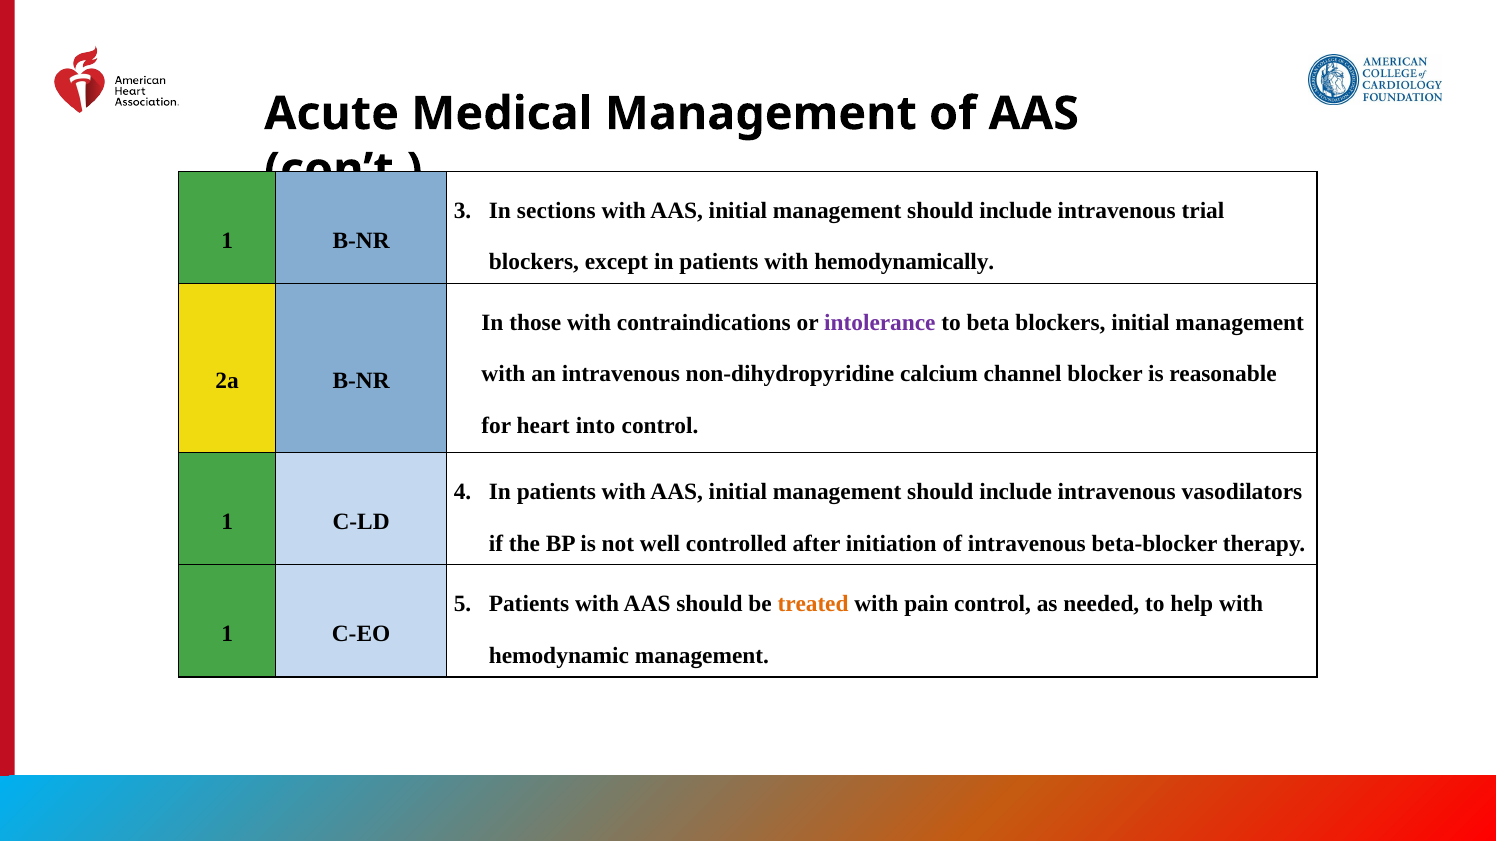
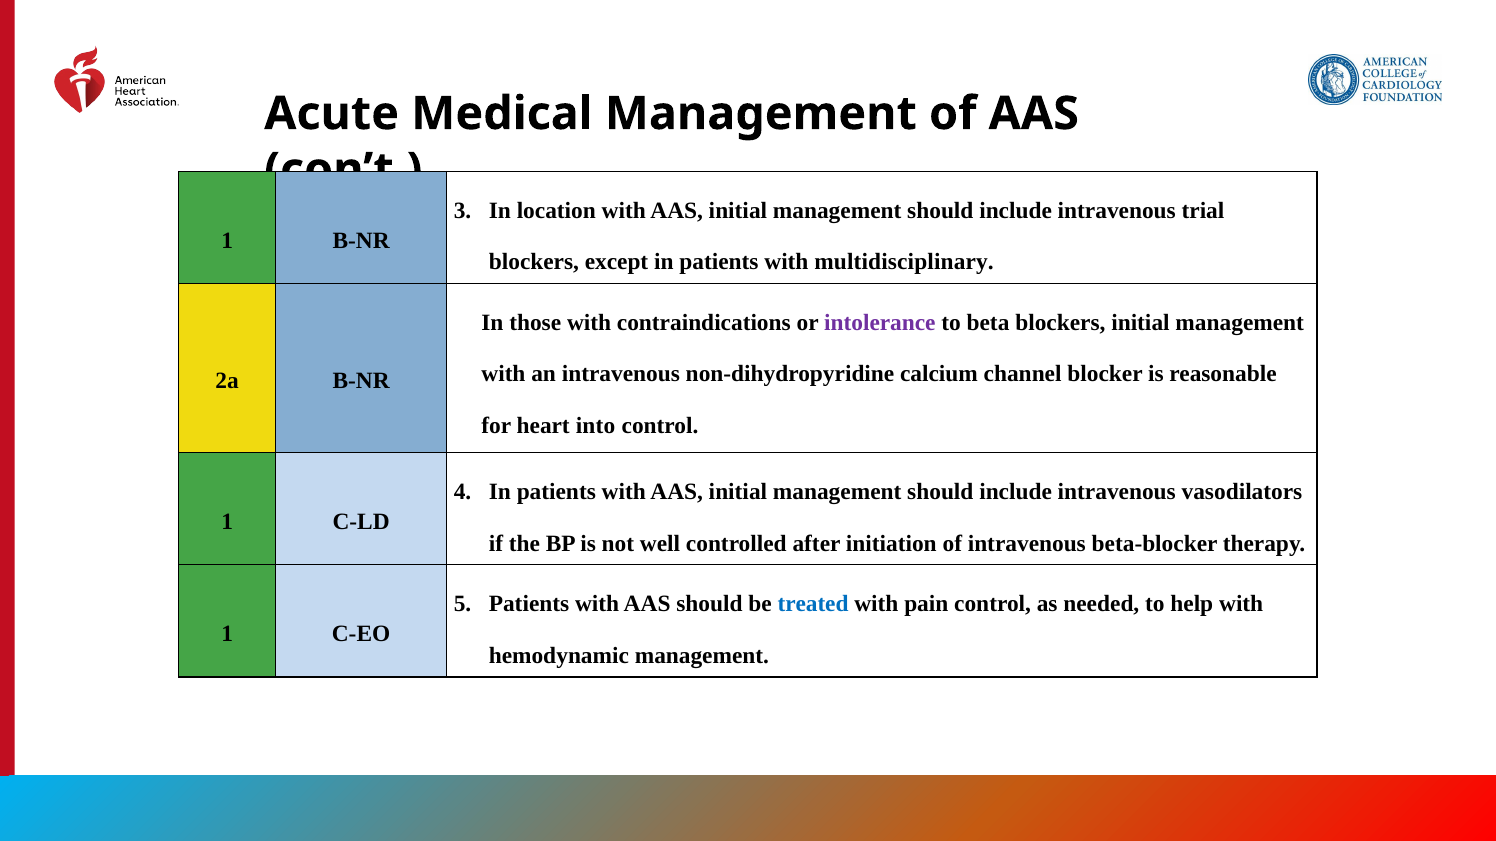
sections: sections -> location
hemodynamically: hemodynamically -> multidisciplinary
treated colour: orange -> blue
